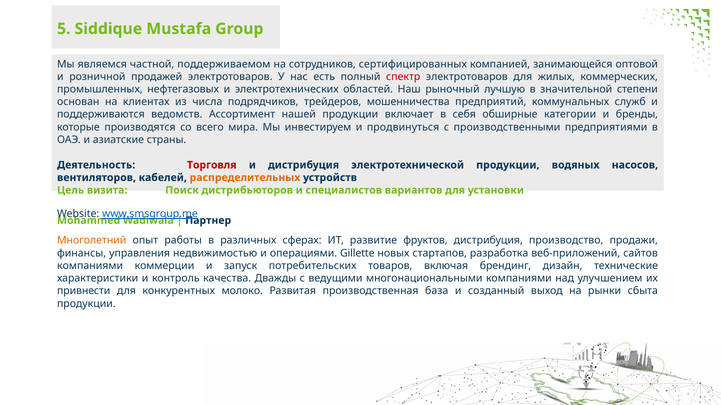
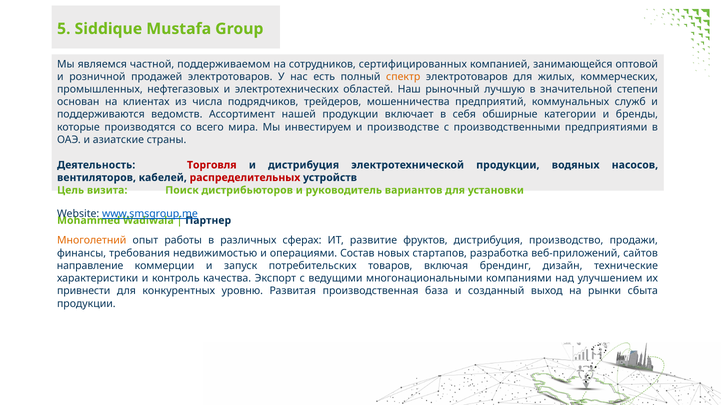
спектр colour: red -> orange
продвинуться: продвинуться -> производстве
распределительных colour: orange -> red
специалистов: специалистов -> руководитель
управления: управления -> требования
Gillette: Gillette -> Состав
компаниями at (90, 266): компаниями -> направление
Дважды: Дважды -> Экспорт
молоко: молоко -> уровню
